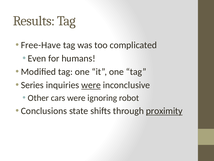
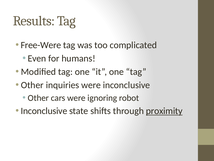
Free-Have: Free-Have -> Free-Were
Series at (32, 85): Series -> Other
were at (91, 85) underline: present -> none
Conclusions at (44, 111): Conclusions -> Inconclusive
